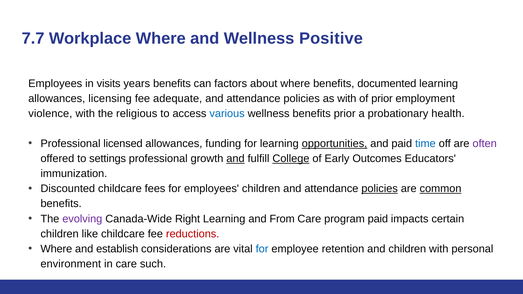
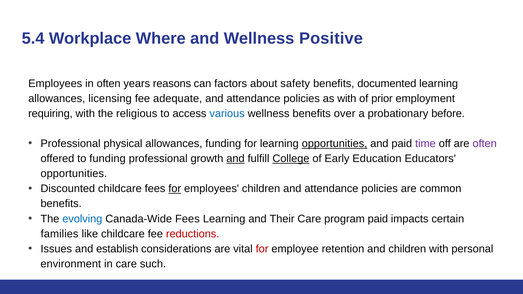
7.7: 7.7 -> 5.4
in visits: visits -> often
years benefits: benefits -> reasons
about where: where -> safety
violence: violence -> requiring
benefits prior: prior -> over
health: health -> before
licensed: licensed -> physical
time colour: blue -> purple
to settings: settings -> funding
Outcomes: Outcomes -> Education
immunization at (74, 174): immunization -> opportunities
for at (175, 189) underline: none -> present
policies at (380, 189) underline: present -> none
common underline: present -> none
evolving colour: purple -> blue
Canada-Wide Right: Right -> Fees
From: From -> Their
children at (60, 234): children -> families
Where at (56, 249): Where -> Issues
for at (262, 249) colour: blue -> red
